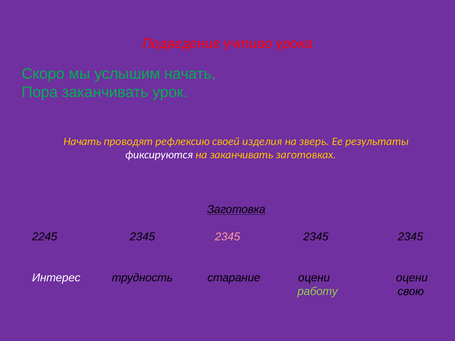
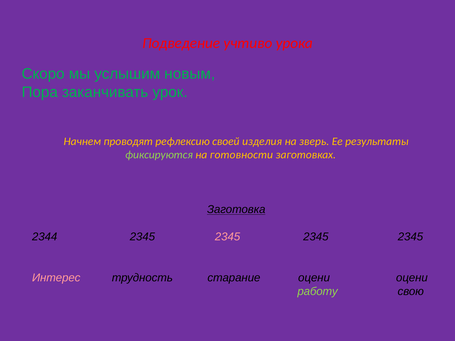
услышим начать: начать -> новым
Начать at (82, 141): Начать -> Начнем
фиксируются colour: white -> light green
на заканчивать: заканчивать -> готовности
2245: 2245 -> 2344
Интерес colour: white -> pink
